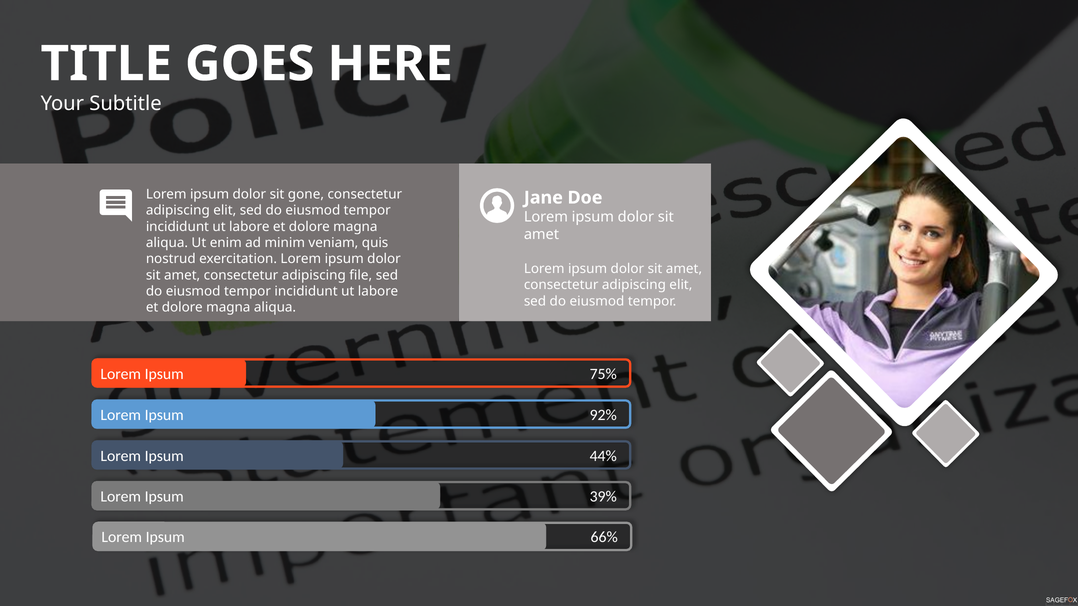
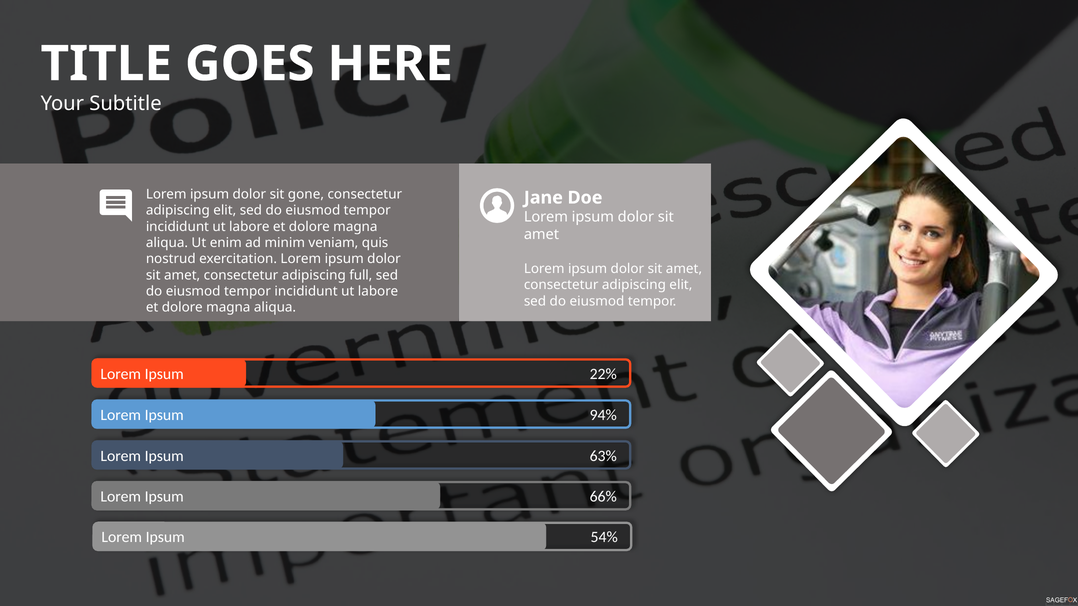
file: file -> full
75%: 75% -> 22%
92%: 92% -> 94%
44%: 44% -> 63%
39%: 39% -> 66%
66%: 66% -> 54%
